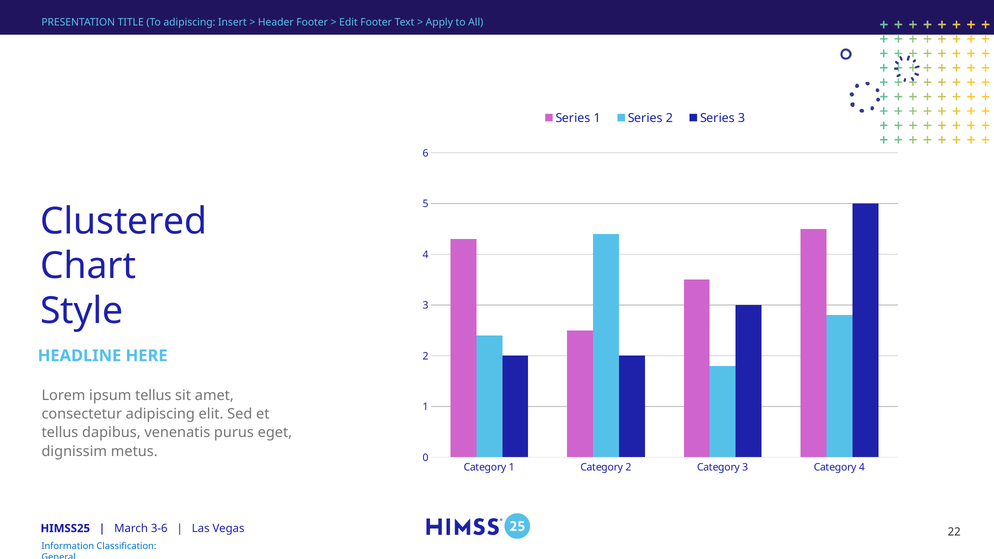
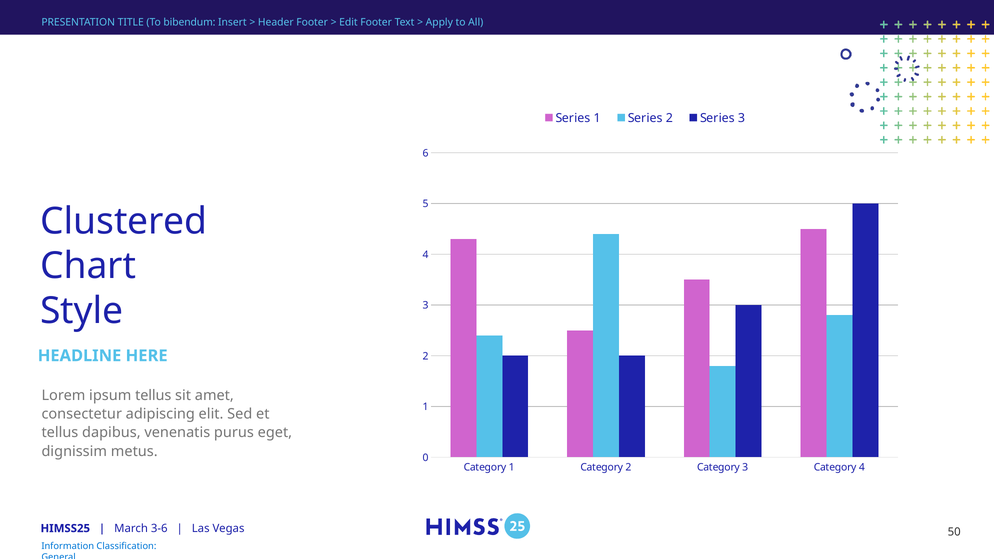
To adipiscing: adipiscing -> bibendum
22: 22 -> 50
